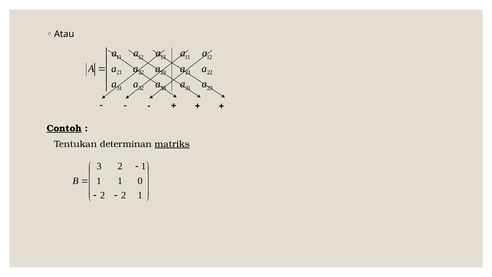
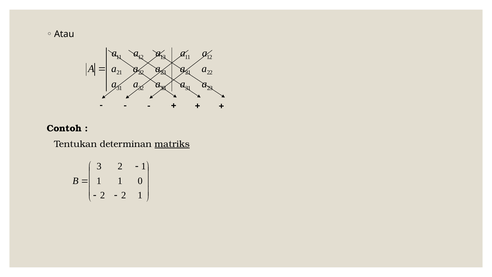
Contoh underline: present -> none
